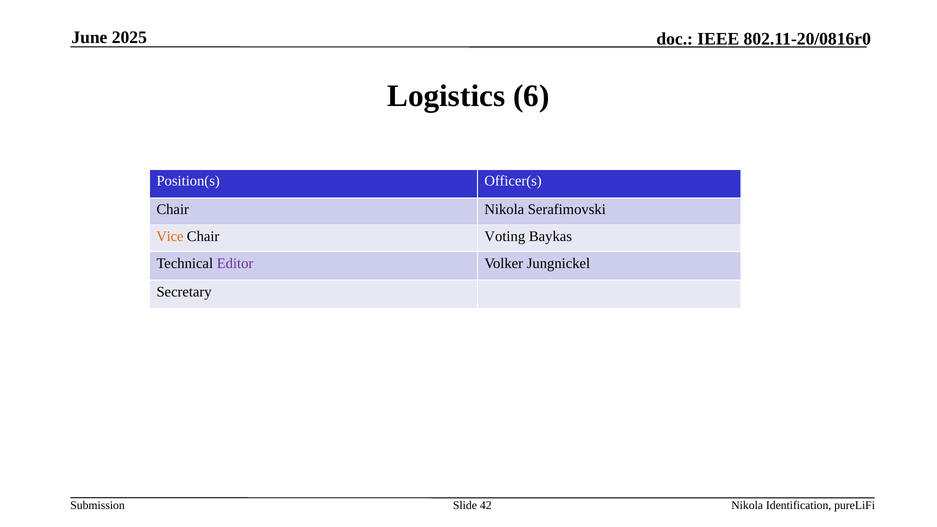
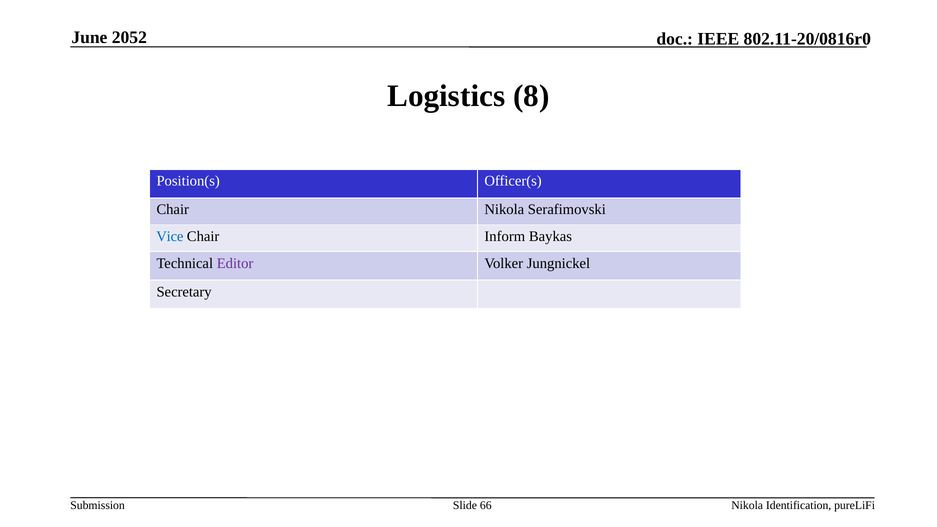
2025: 2025 -> 2052
6: 6 -> 8
Vice colour: orange -> blue
Voting: Voting -> Inform
42: 42 -> 66
